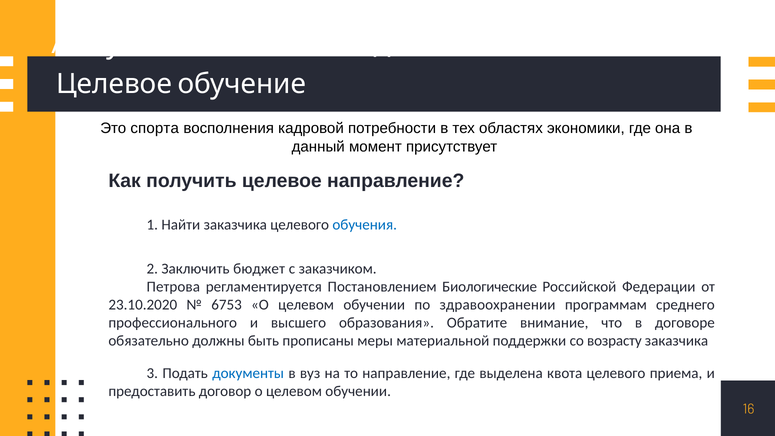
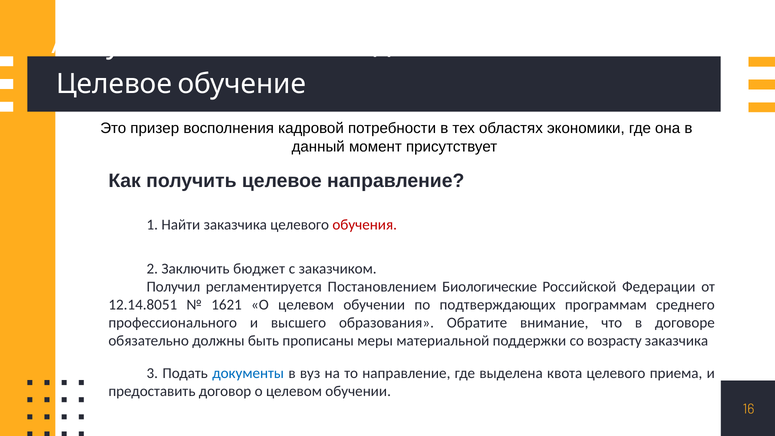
спорта: спорта -> призер
обучения colour: blue -> red
Петрова: Петрова -> Получил
23.10.2020: 23.10.2020 -> 12.14.8051
6753: 6753 -> 1621
здравоохранении: здравоохранении -> подтверждающих
